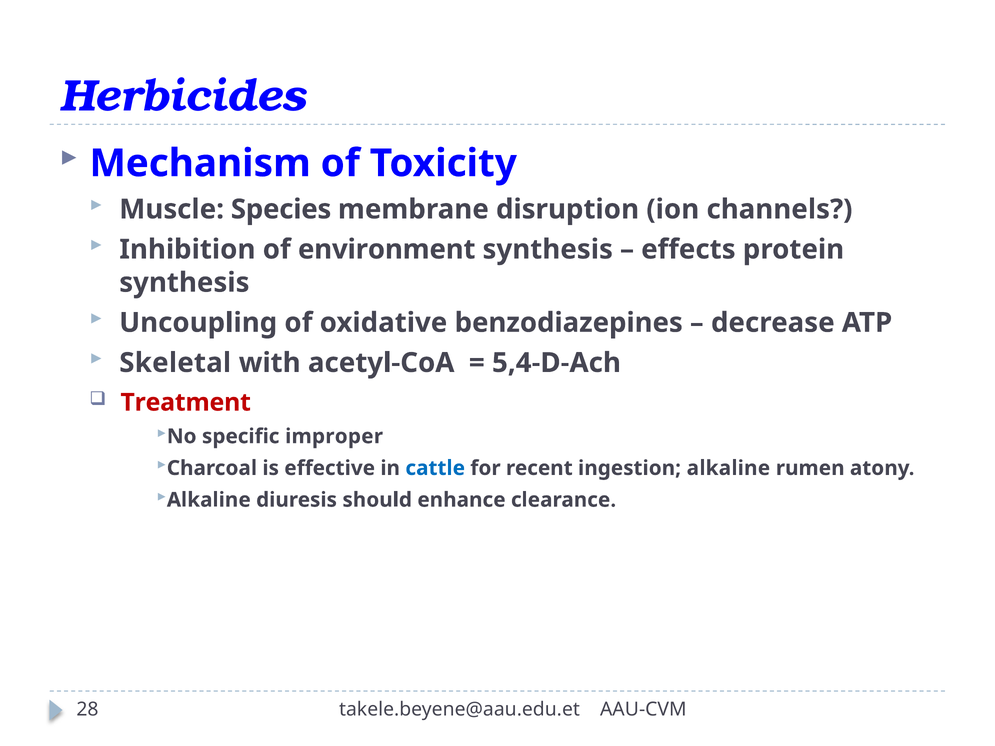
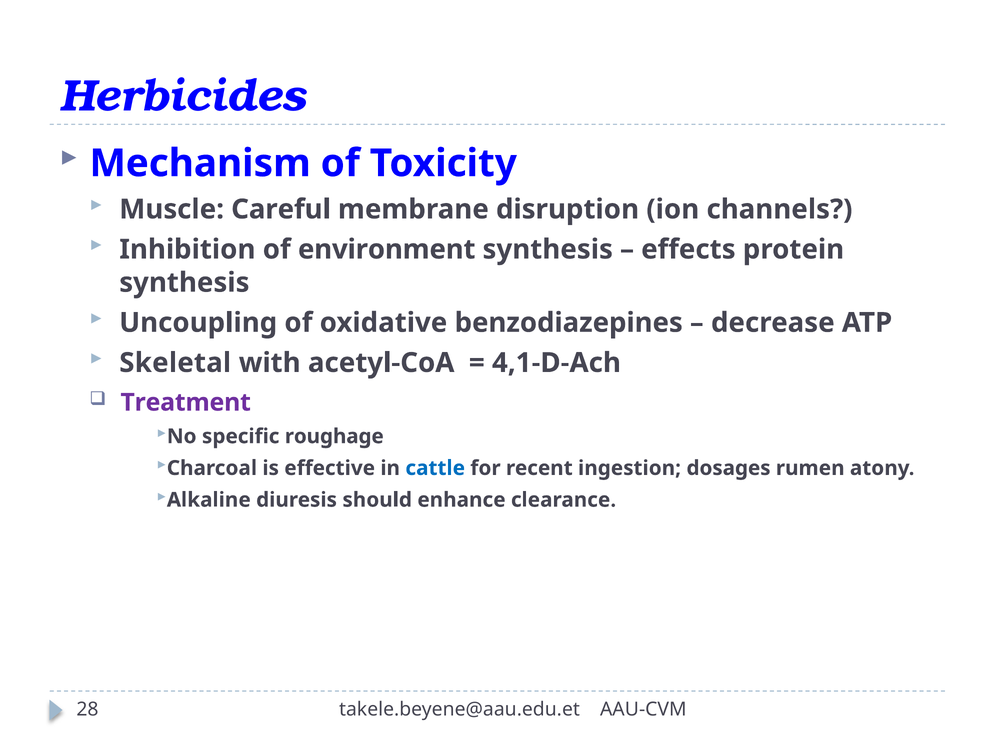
Species: Species -> Careful
5,4-D-Ach: 5,4-D-Ach -> 4,1-D-Ach
Treatment colour: red -> purple
improper: improper -> roughage
ingestion alkaline: alkaline -> dosages
